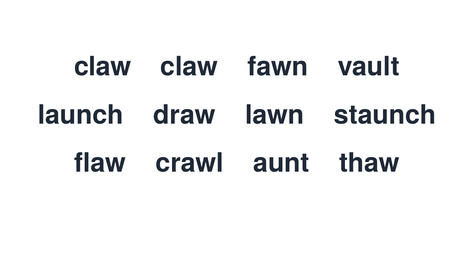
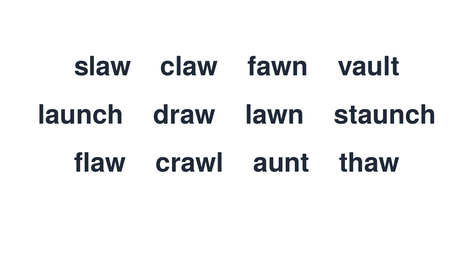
claw at (103, 67): claw -> slaw
